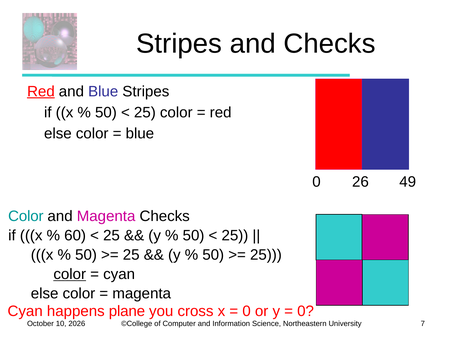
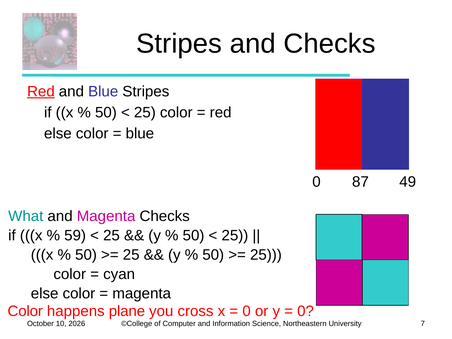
26: 26 -> 87
Color at (26, 216): Color -> What
60: 60 -> 59
color at (70, 274) underline: present -> none
Cyan at (25, 311): Cyan -> Color
